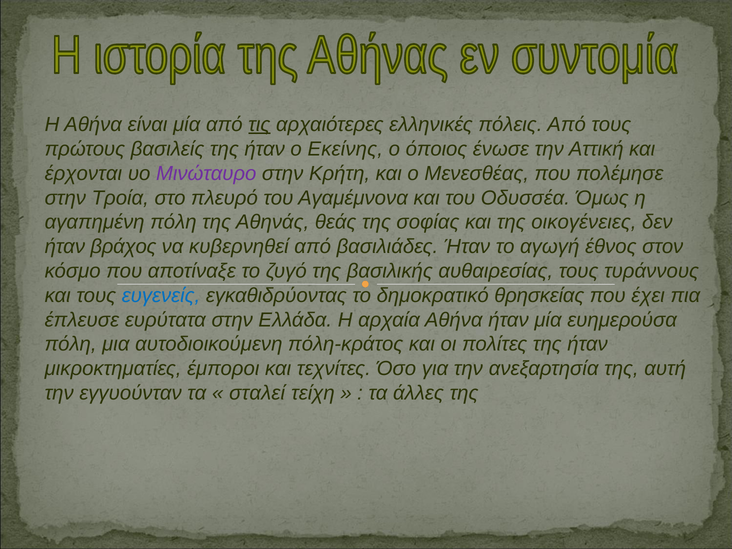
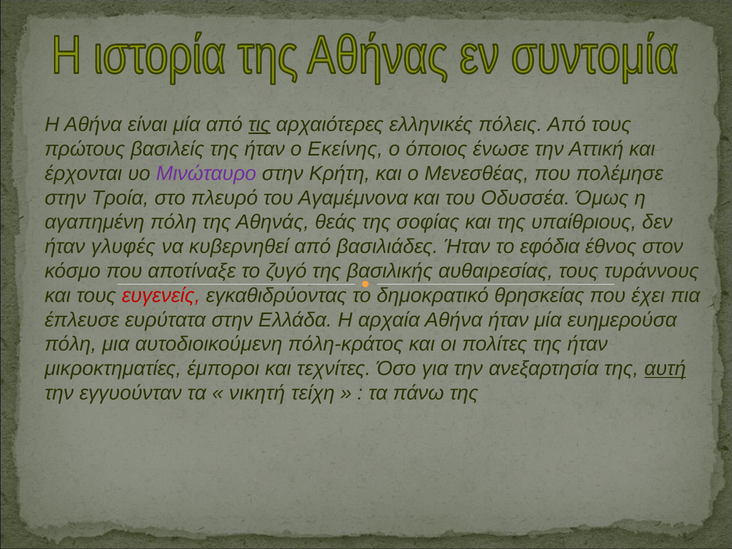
οικογένειες: οικογένειες -> υπαίθριους
βράχος: βράχος -> γλυφές
αγωγή: αγωγή -> εφόδια
ευγενείς colour: blue -> red
αυτή underline: none -> present
σταλεί: σταλεί -> νικητή
άλλες: άλλες -> πάνω
